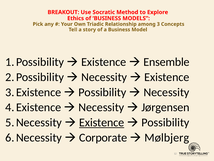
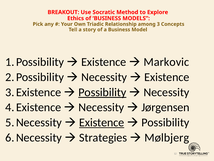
Ensemble: Ensemble -> Markovic
Possibility at (102, 92) underline: none -> present
Corporate: Corporate -> Strategies
